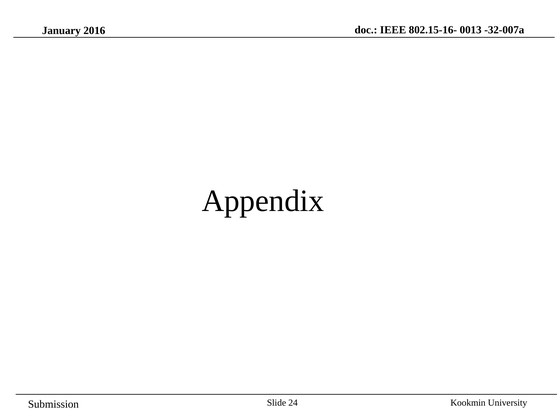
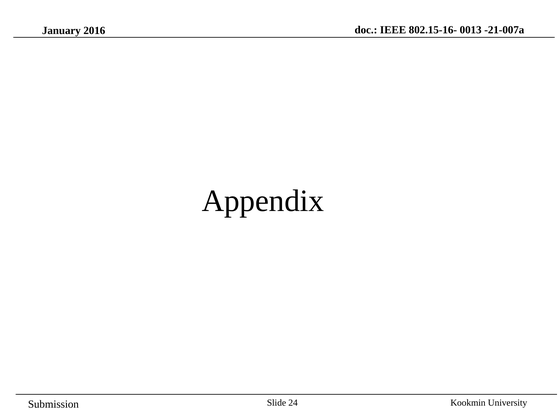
-32-007a: -32-007a -> -21-007a
